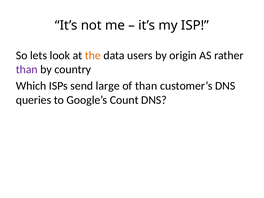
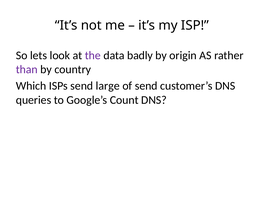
the colour: orange -> purple
users: users -> badly
of than: than -> send
